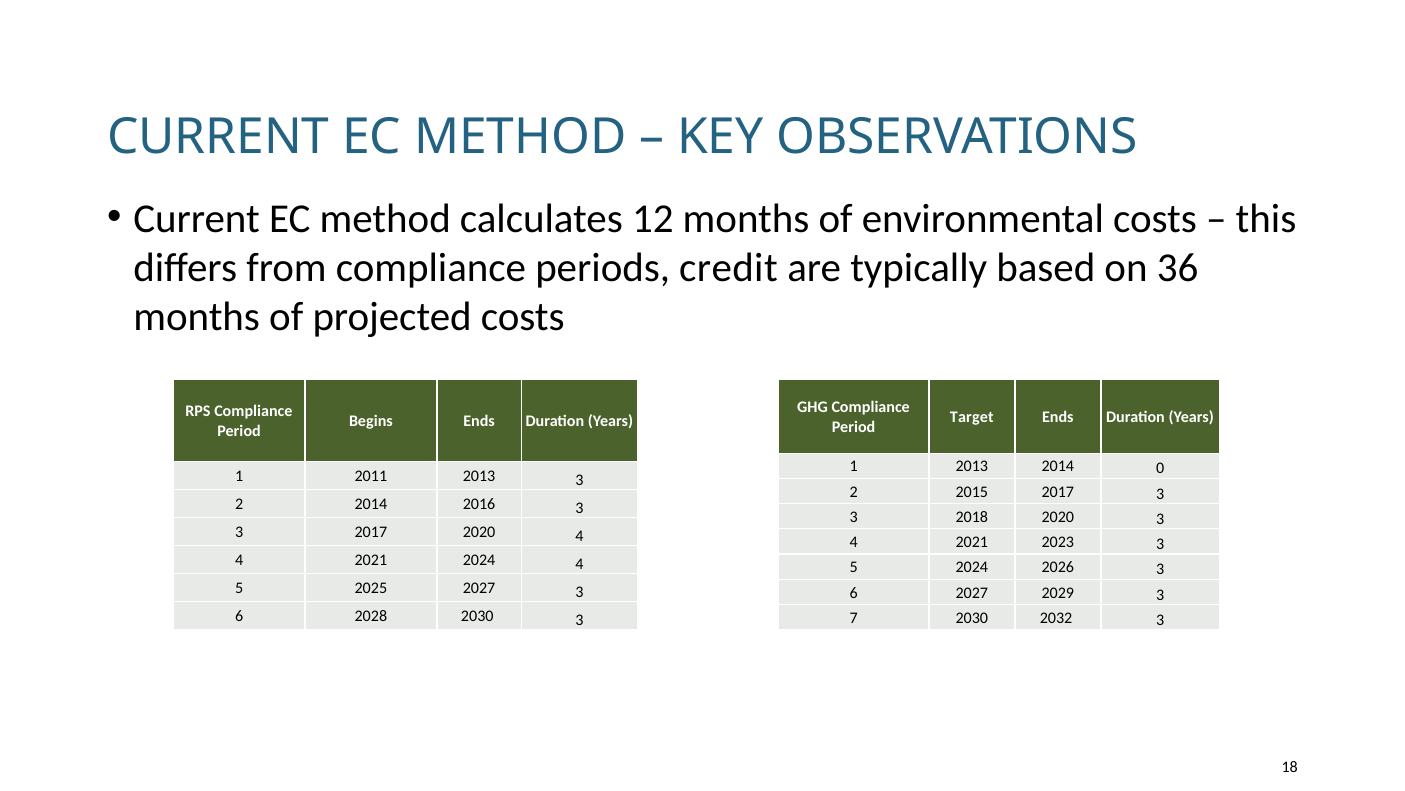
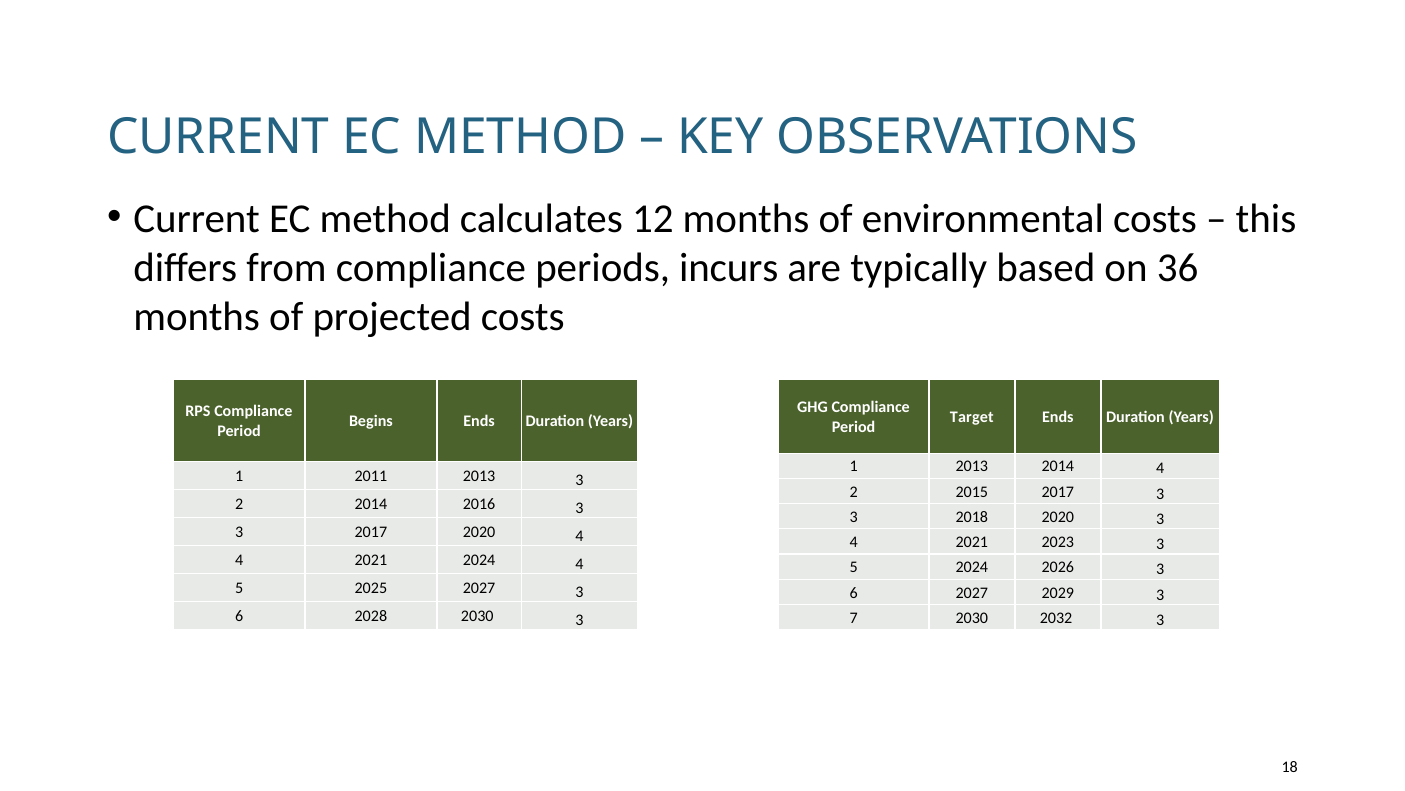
credit: credit -> incurs
2014 0: 0 -> 4
